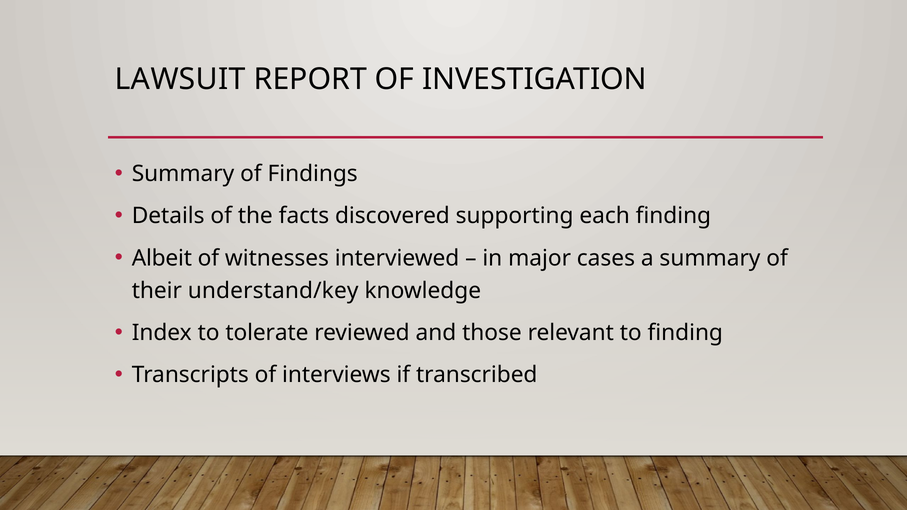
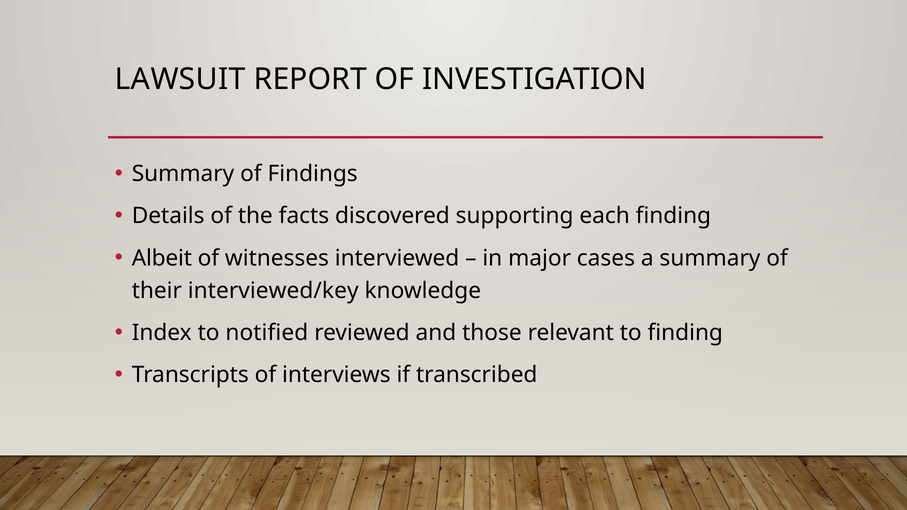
understand/key: understand/key -> interviewed/key
tolerate: tolerate -> notified
